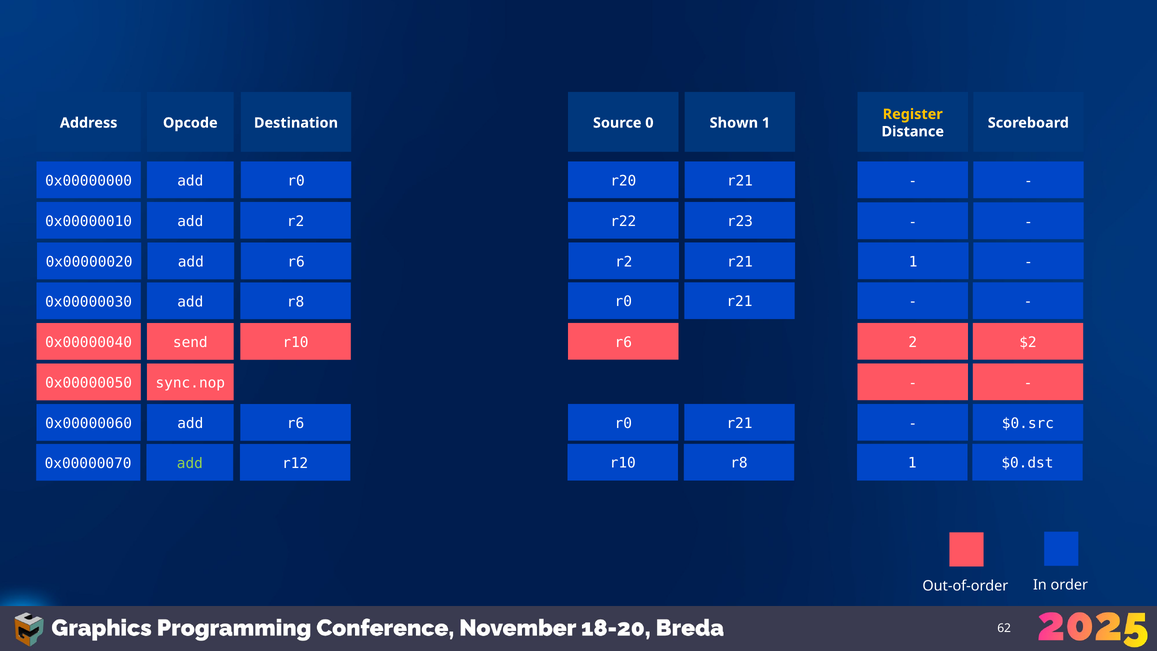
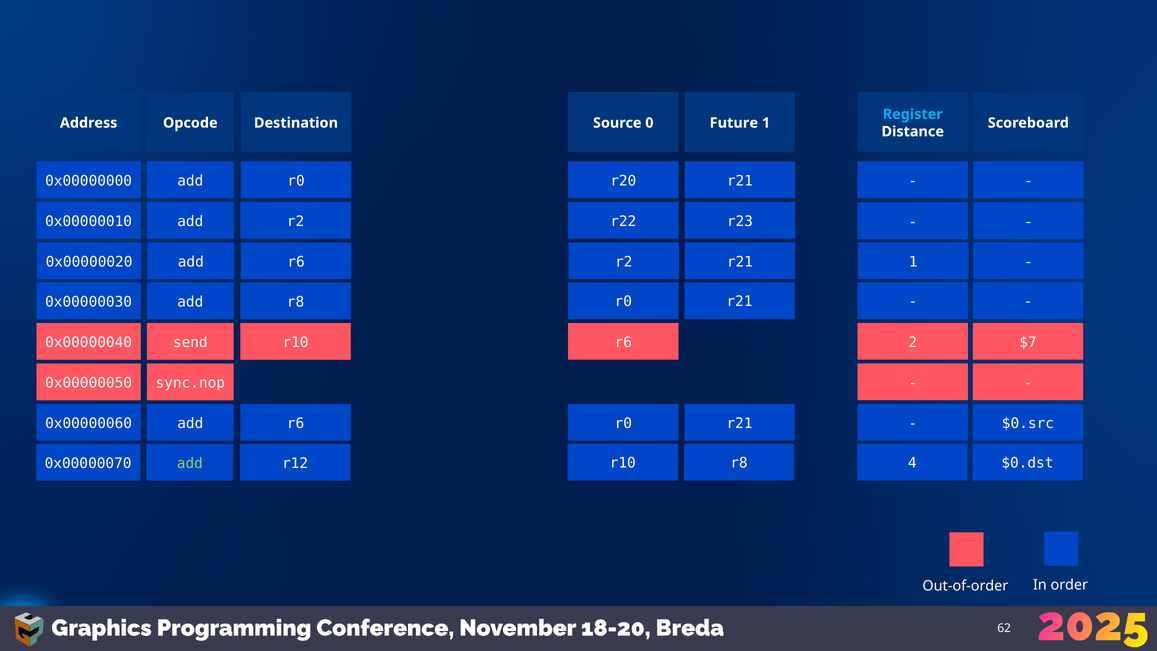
Register colour: yellow -> light blue
Shown: Shown -> Future
$2: $2 -> $7
r8 1: 1 -> 4
